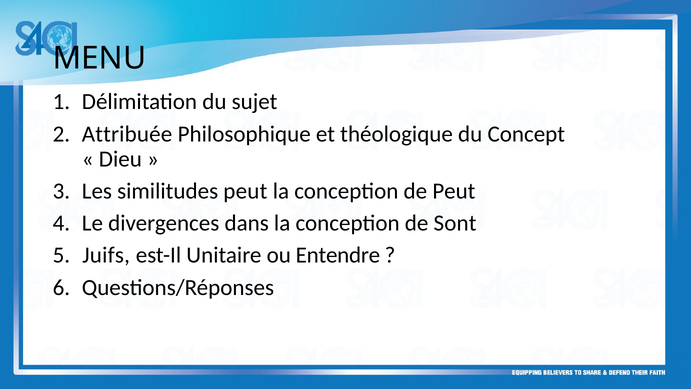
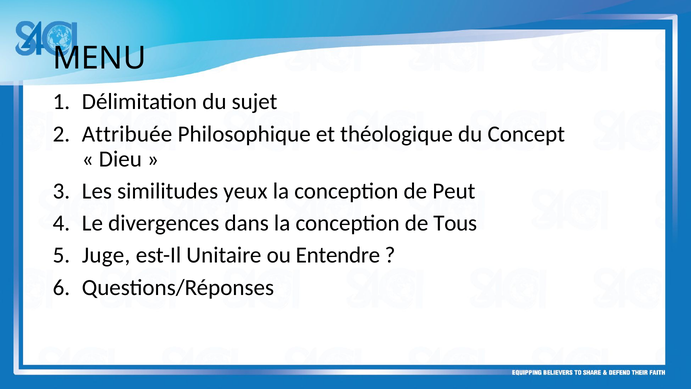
similitudes peut: peut -> yeux
Sont: Sont -> Tous
Juifs: Juifs -> Juge
